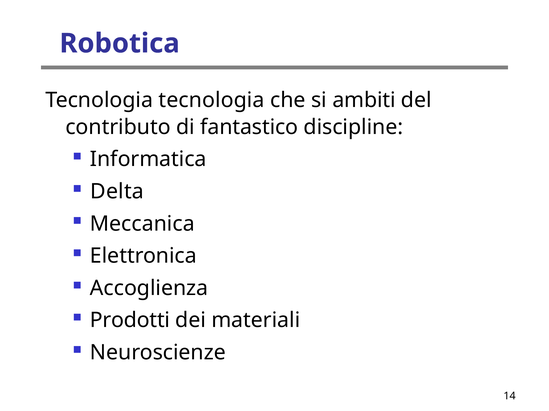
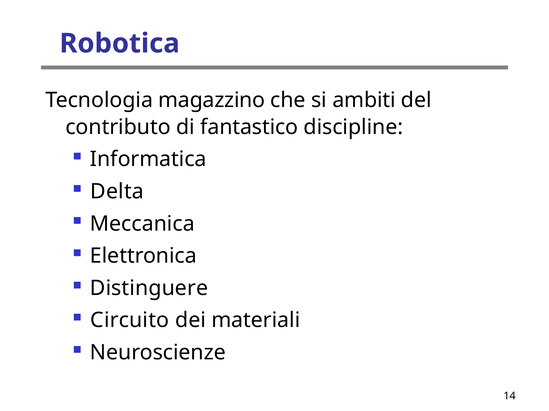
Tecnologia tecnologia: tecnologia -> magazzino
Accoglienza: Accoglienza -> Distinguere
Prodotti: Prodotti -> Circuito
